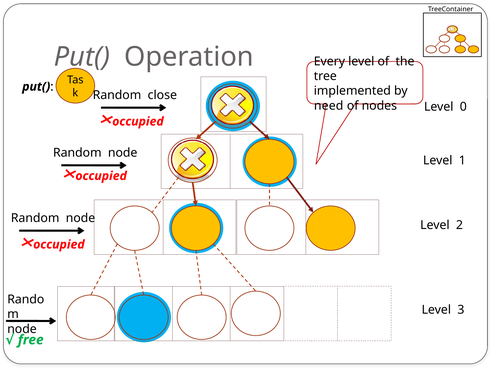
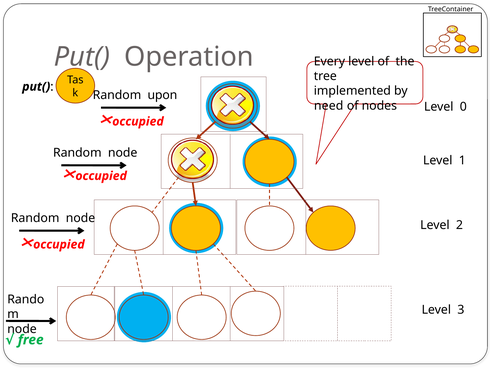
close: close -> upon
